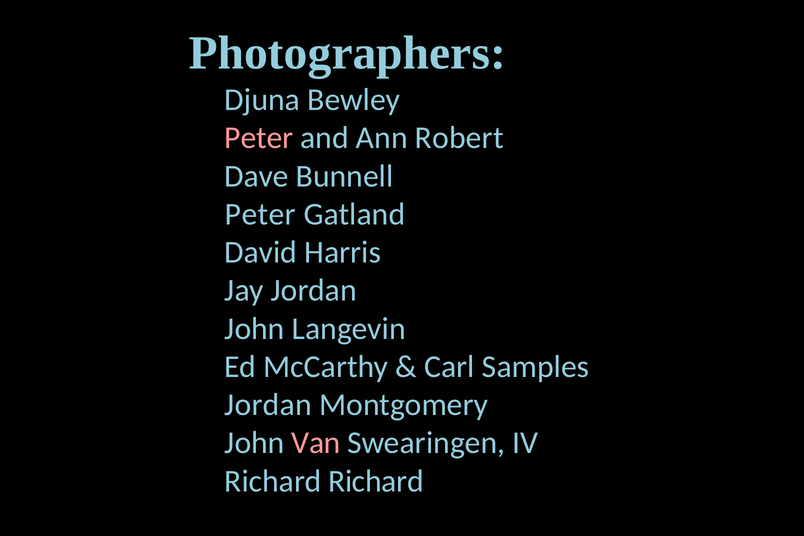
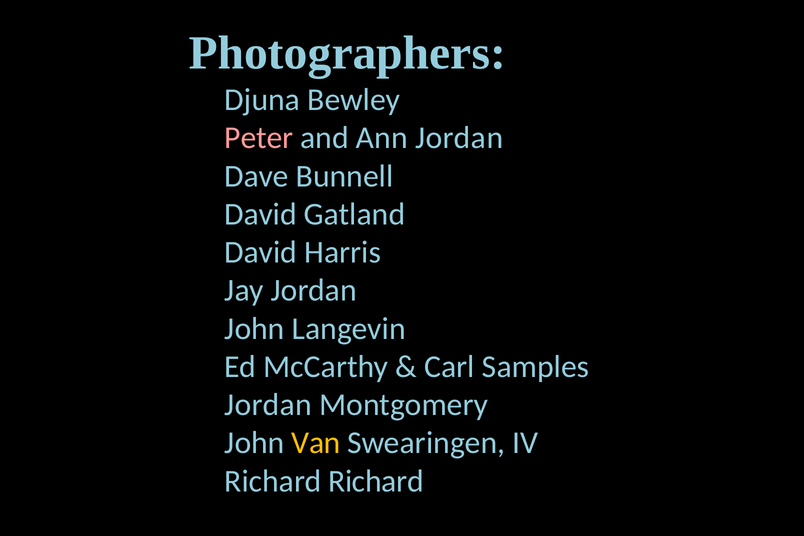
Ann Robert: Robert -> Jordan
Peter at (260, 214): Peter -> David
Van colour: pink -> yellow
